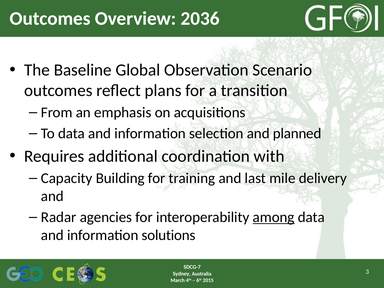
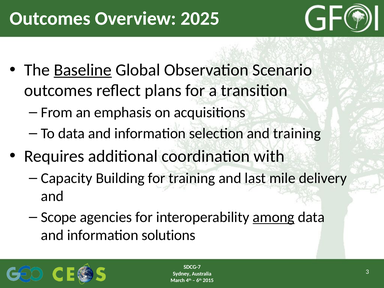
2036: 2036 -> 2025
Baseline underline: none -> present
and planned: planned -> training
Radar: Radar -> Scope
